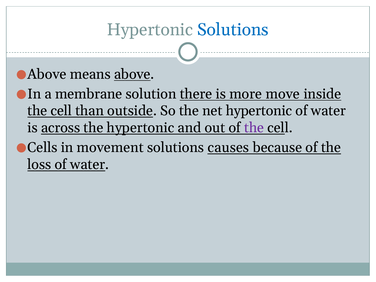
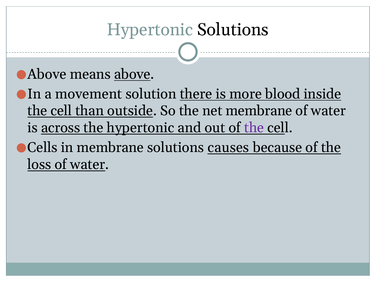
Solutions at (233, 30) colour: blue -> black
membrane: membrane -> movement
move: move -> blood
net hypertonic: hypertonic -> membrane
in movement: movement -> membrane
